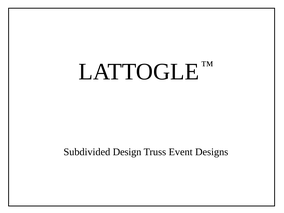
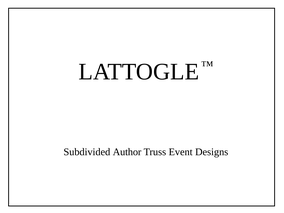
Design: Design -> Author
